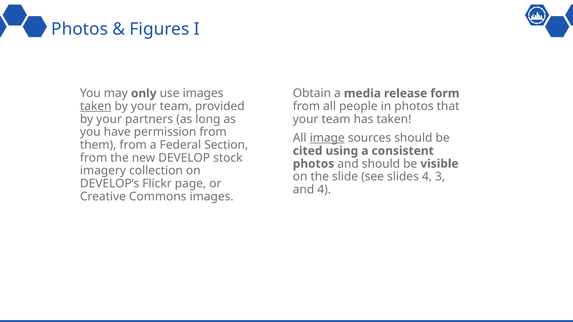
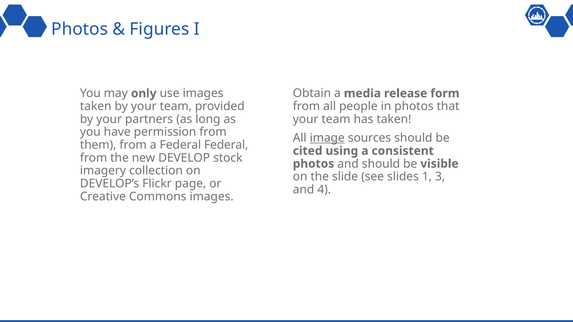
taken at (96, 106) underline: present -> none
Federal Section: Section -> Federal
slides 4: 4 -> 1
